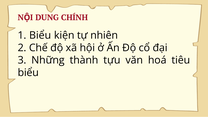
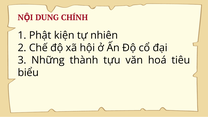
1 Biểu: Biểu -> Phật
